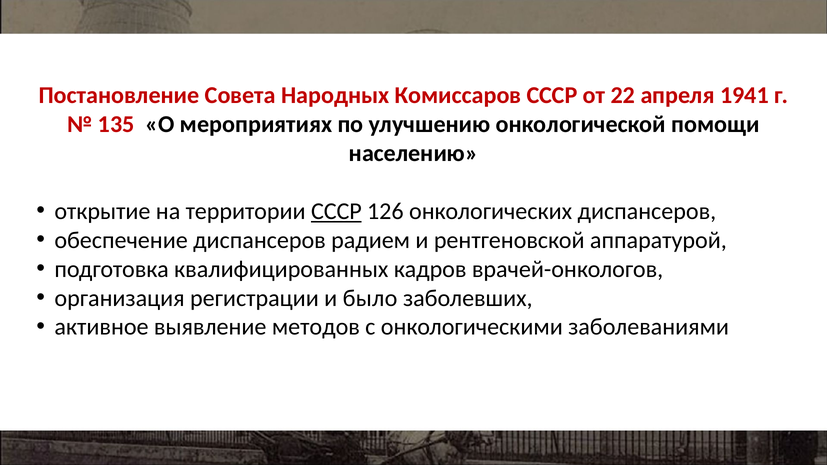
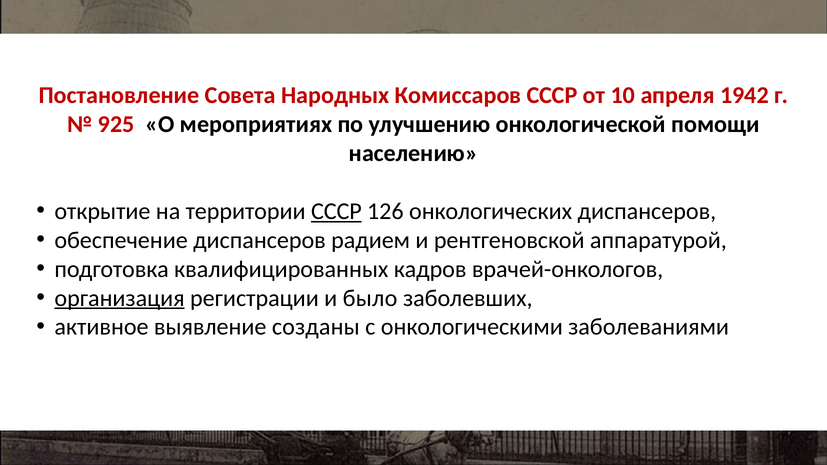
22: 22 -> 10
1941: 1941 -> 1942
135: 135 -> 925
организация underline: none -> present
методов: методов -> созданы
